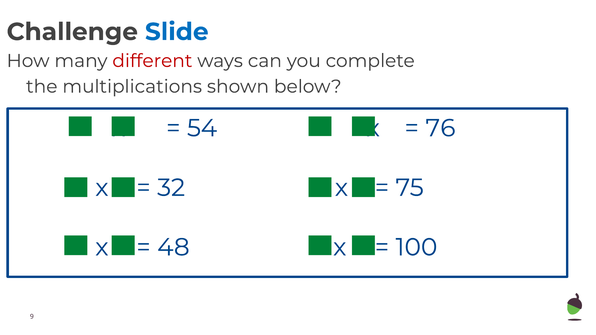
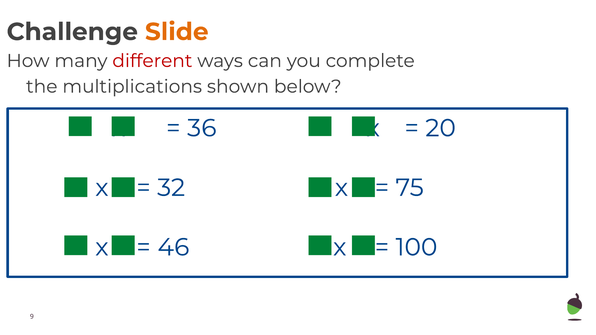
Slide colour: blue -> orange
54: 54 -> 36
76: 76 -> 20
48: 48 -> 46
